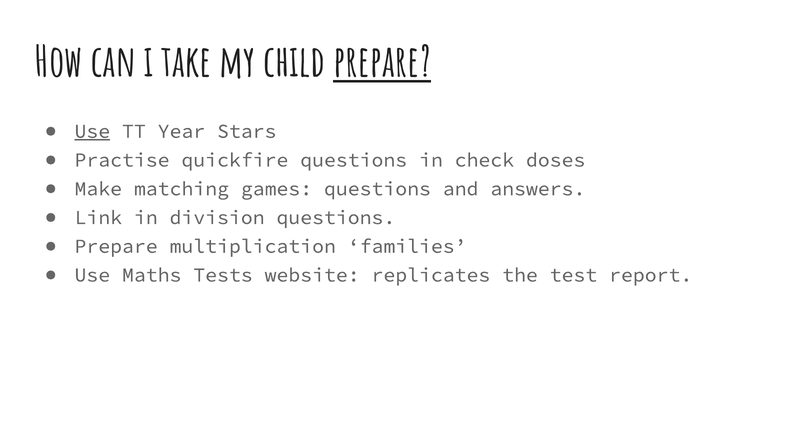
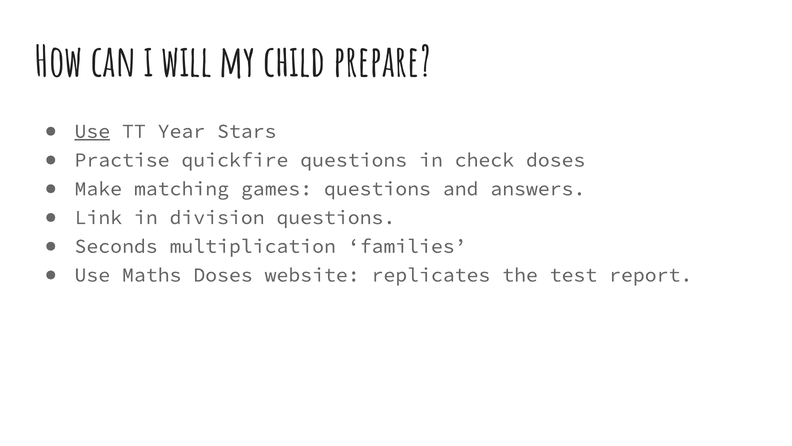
take: take -> will
prepare at (382, 63) underline: present -> none
Prepare at (116, 246): Prepare -> Seconds
Maths Tests: Tests -> Doses
